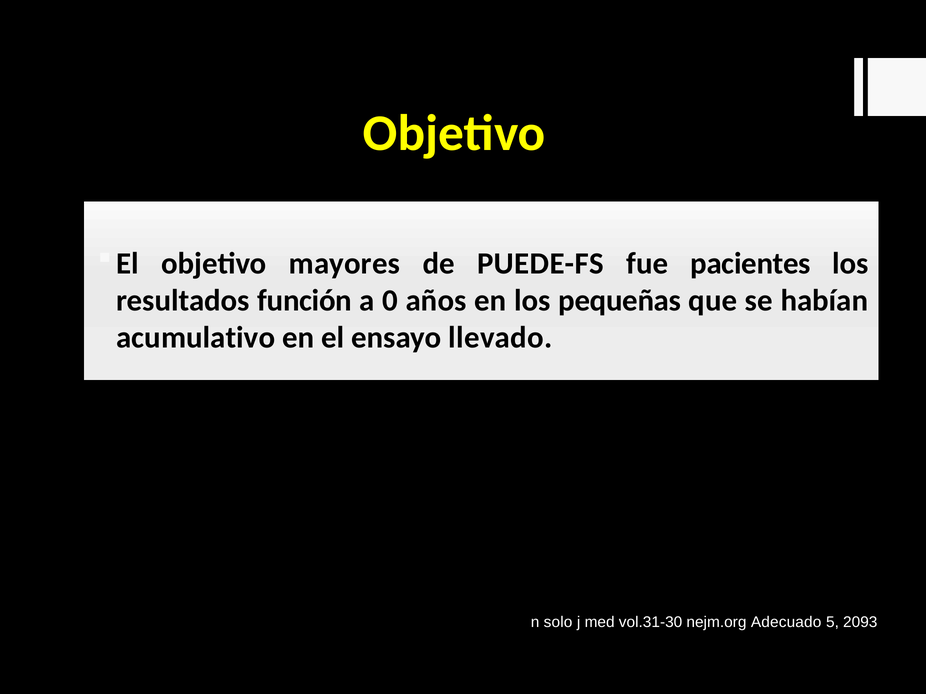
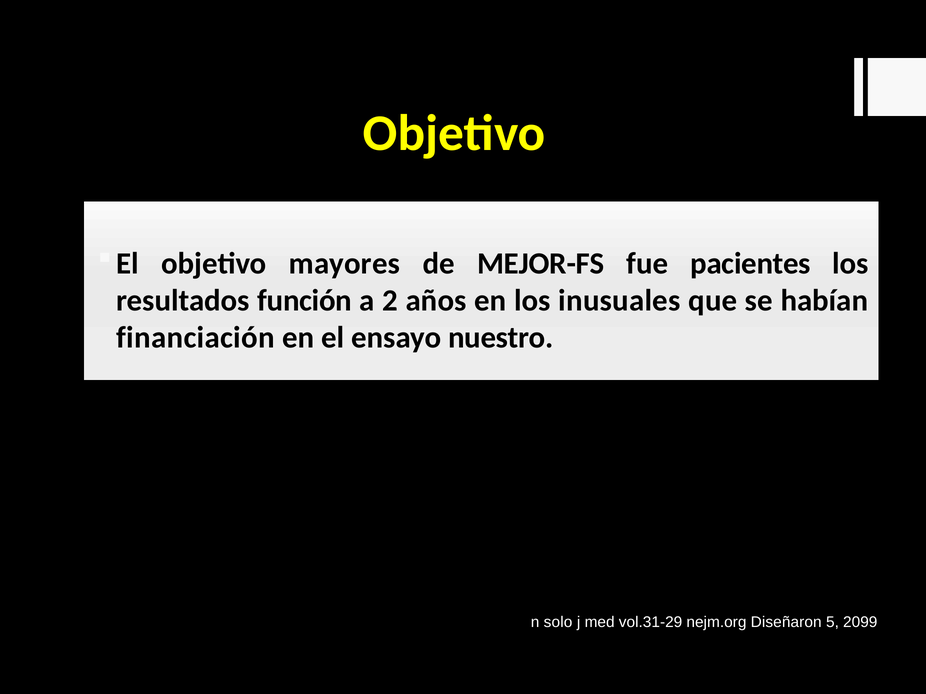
PUEDE-FS: PUEDE-FS -> MEJOR-FS
0: 0 -> 2
pequeñas: pequeñas -> inusuales
acumulativo: acumulativo -> financiación
llevado: llevado -> nuestro
vol.31-30: vol.31-30 -> vol.31-29
Adecuado: Adecuado -> Diseñaron
2093: 2093 -> 2099
